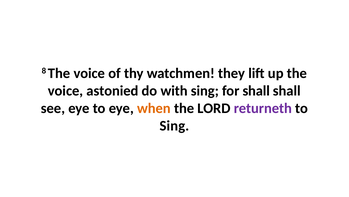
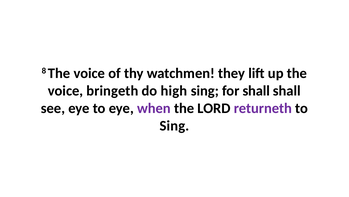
astonied: astonied -> bringeth
with: with -> high
when colour: orange -> purple
